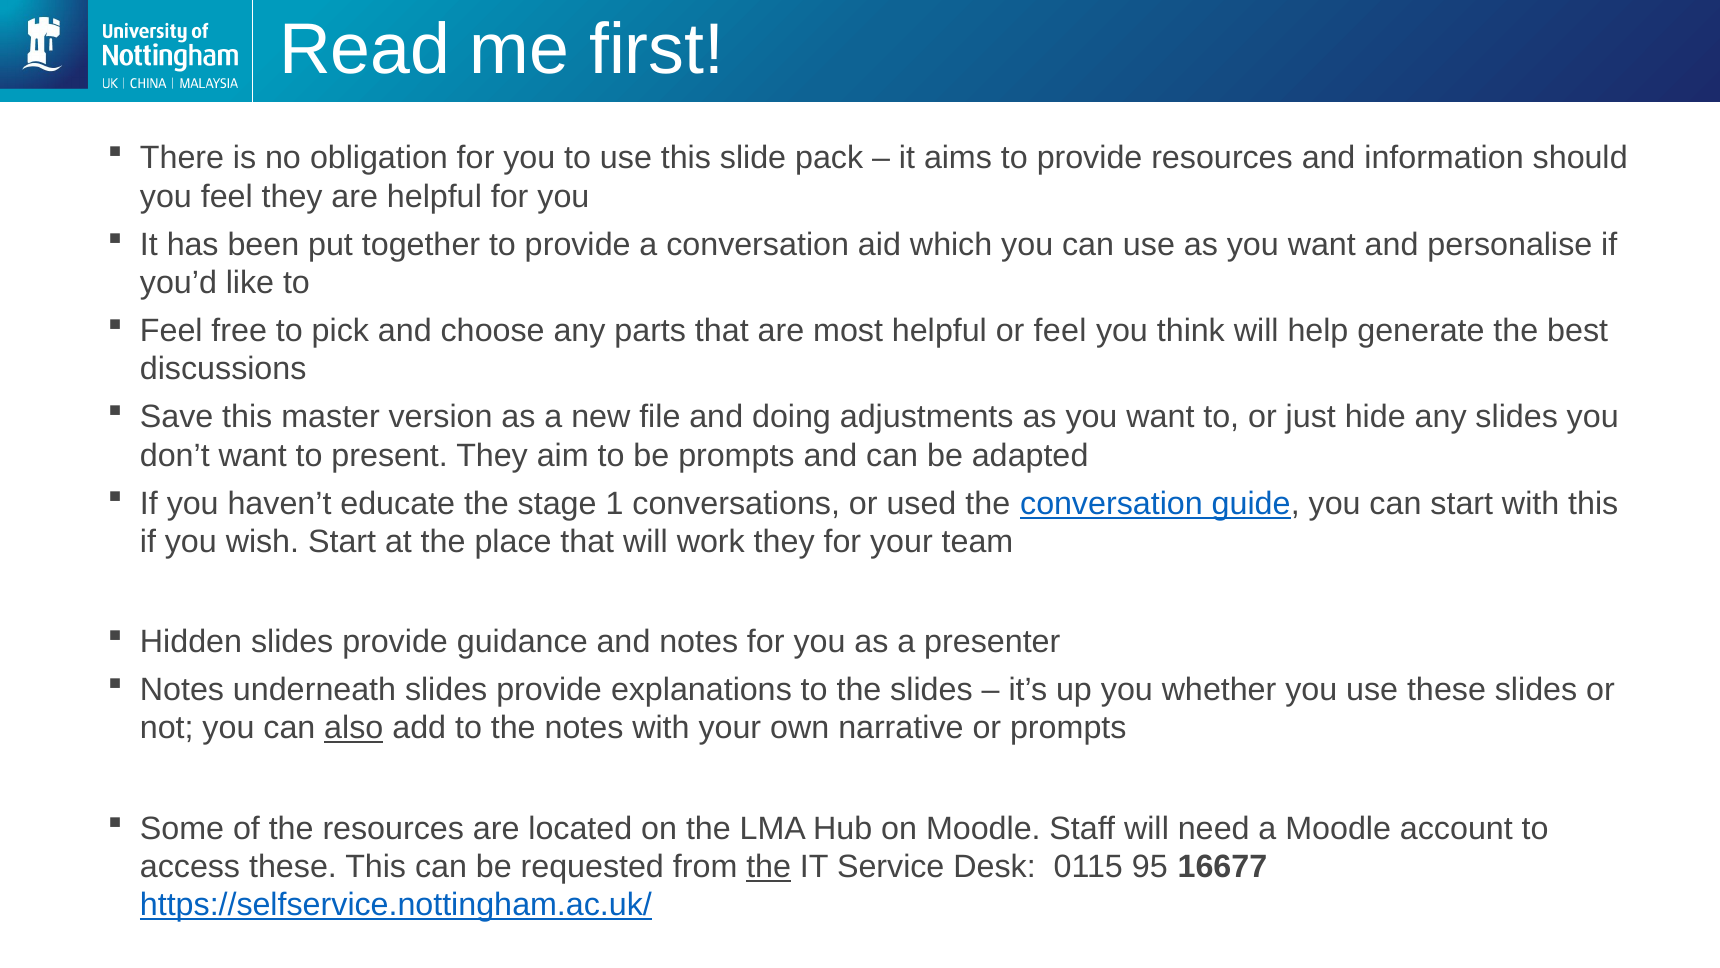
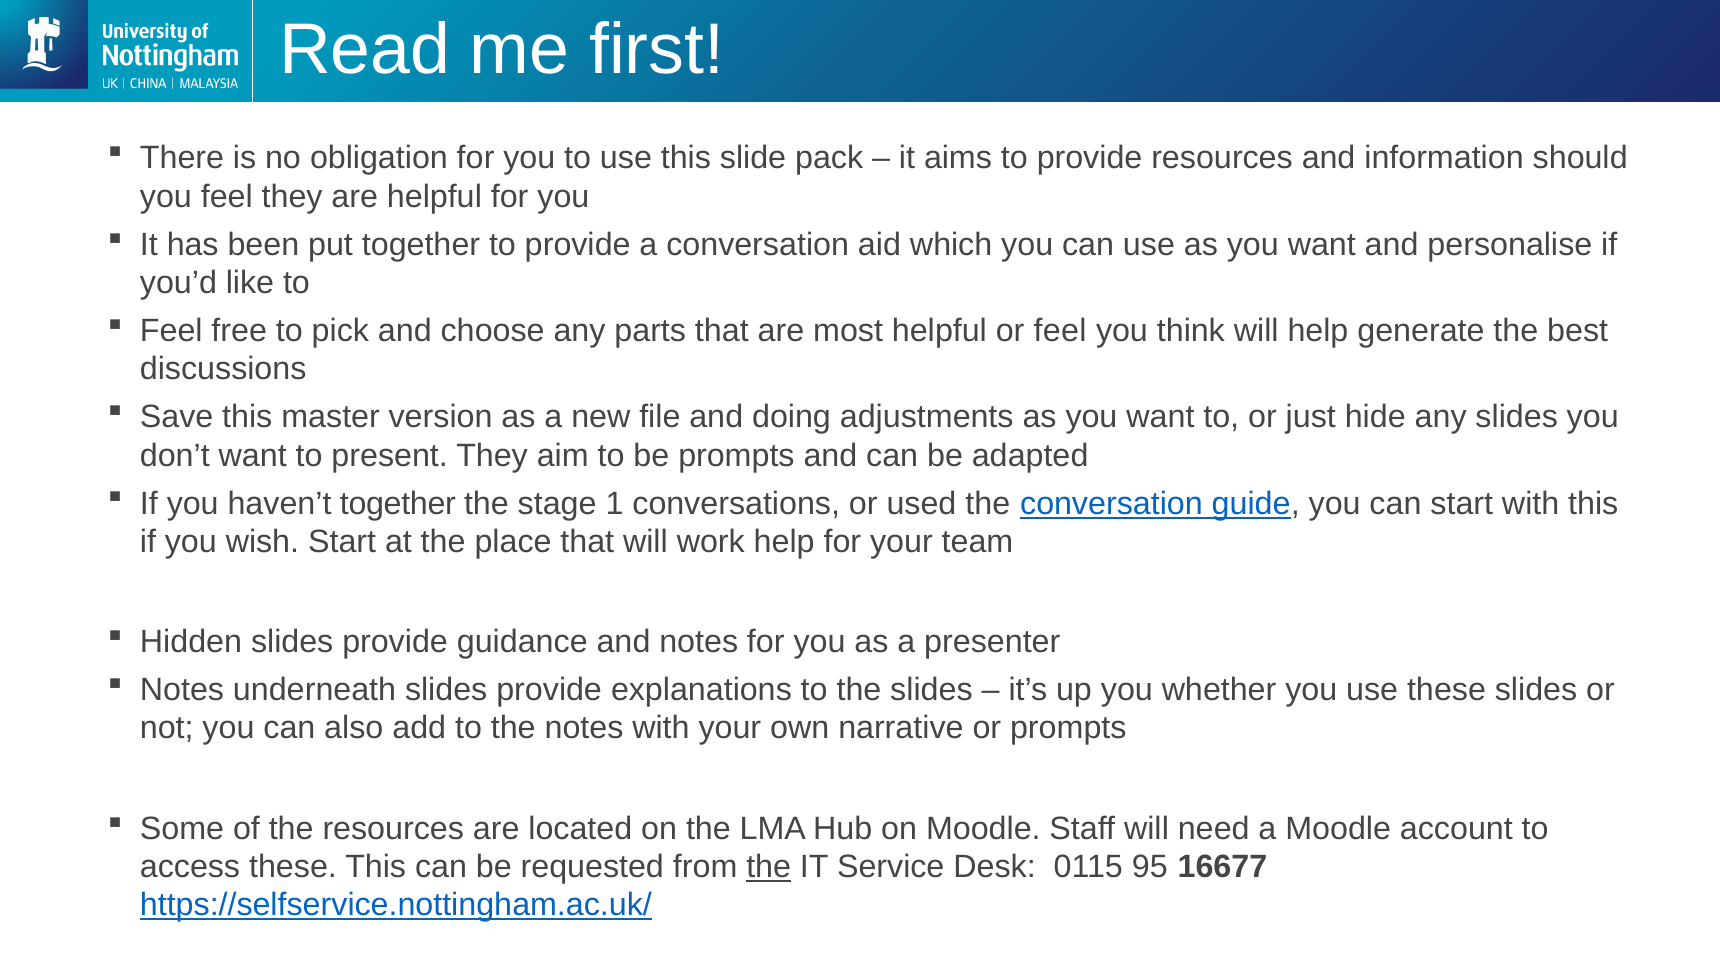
haven’t educate: educate -> together
work they: they -> help
also underline: present -> none
